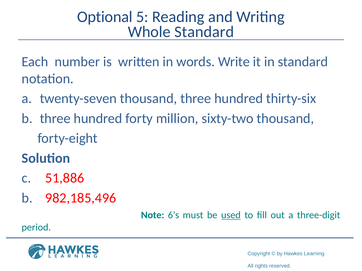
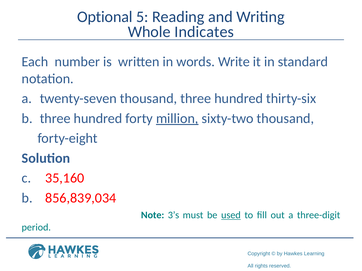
Whole Standard: Standard -> Indicates
million underline: none -> present
51,886: 51,886 -> 35,160
982,185,496: 982,185,496 -> 856,839,034
6’s: 6’s -> 3’s
